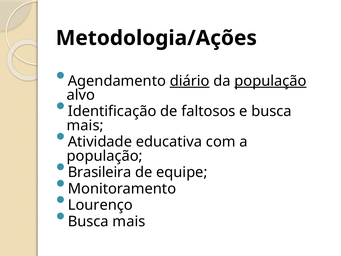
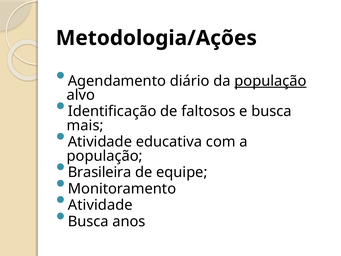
diário underline: present -> none
Lourenço at (100, 205): Lourenço -> Atividade
mais at (129, 221): mais -> anos
